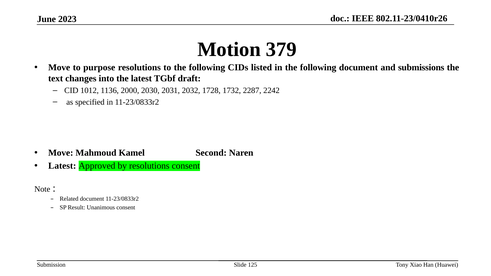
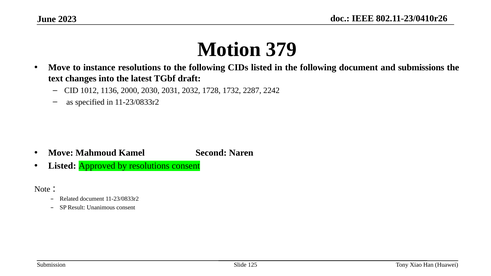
purpose: purpose -> instance
Latest at (62, 166): Latest -> Listed
